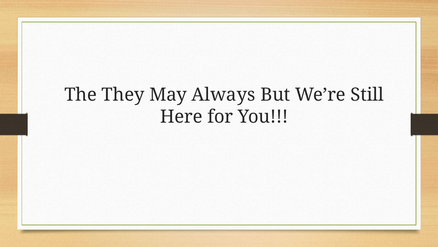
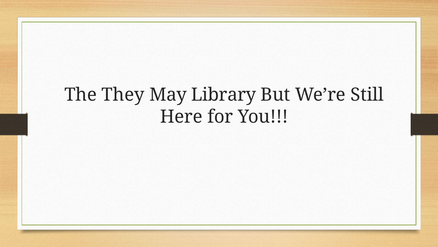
Always: Always -> Library
